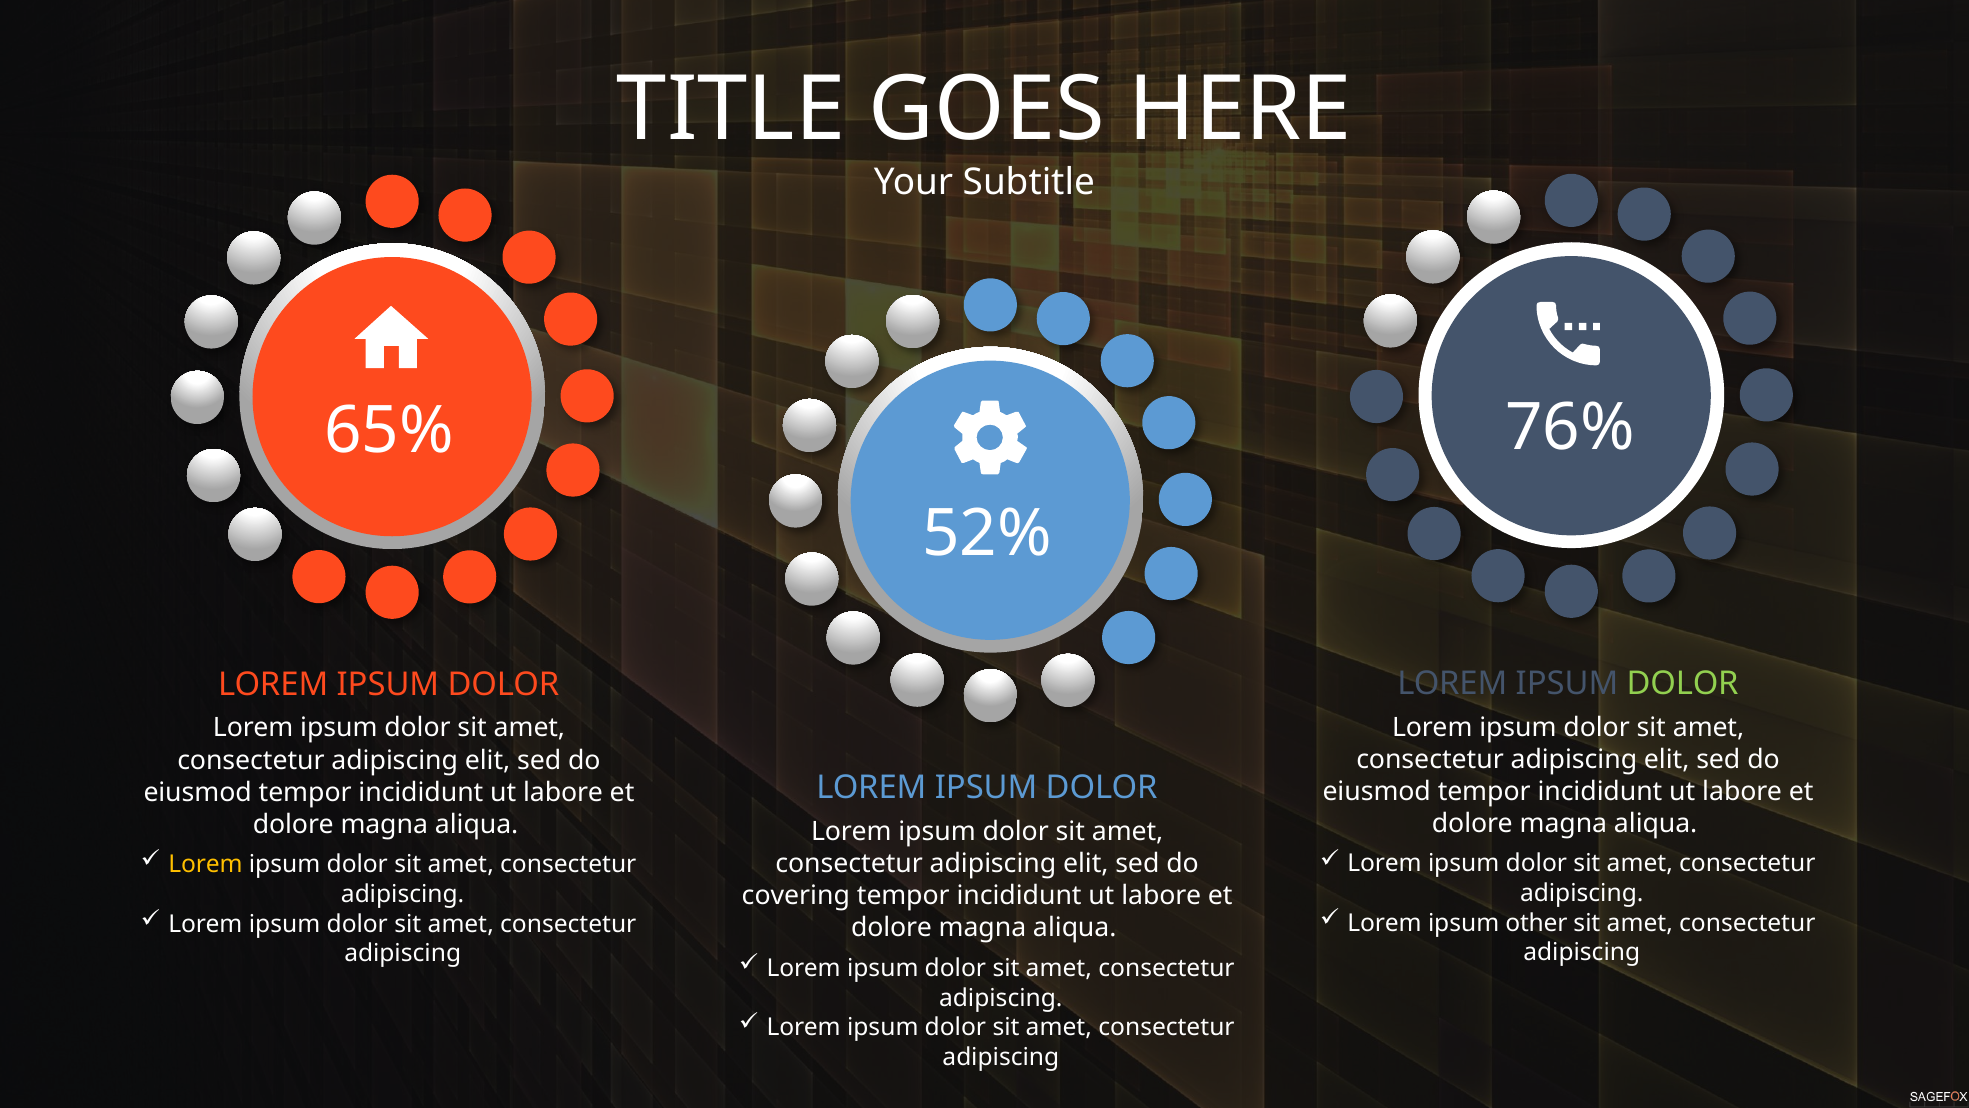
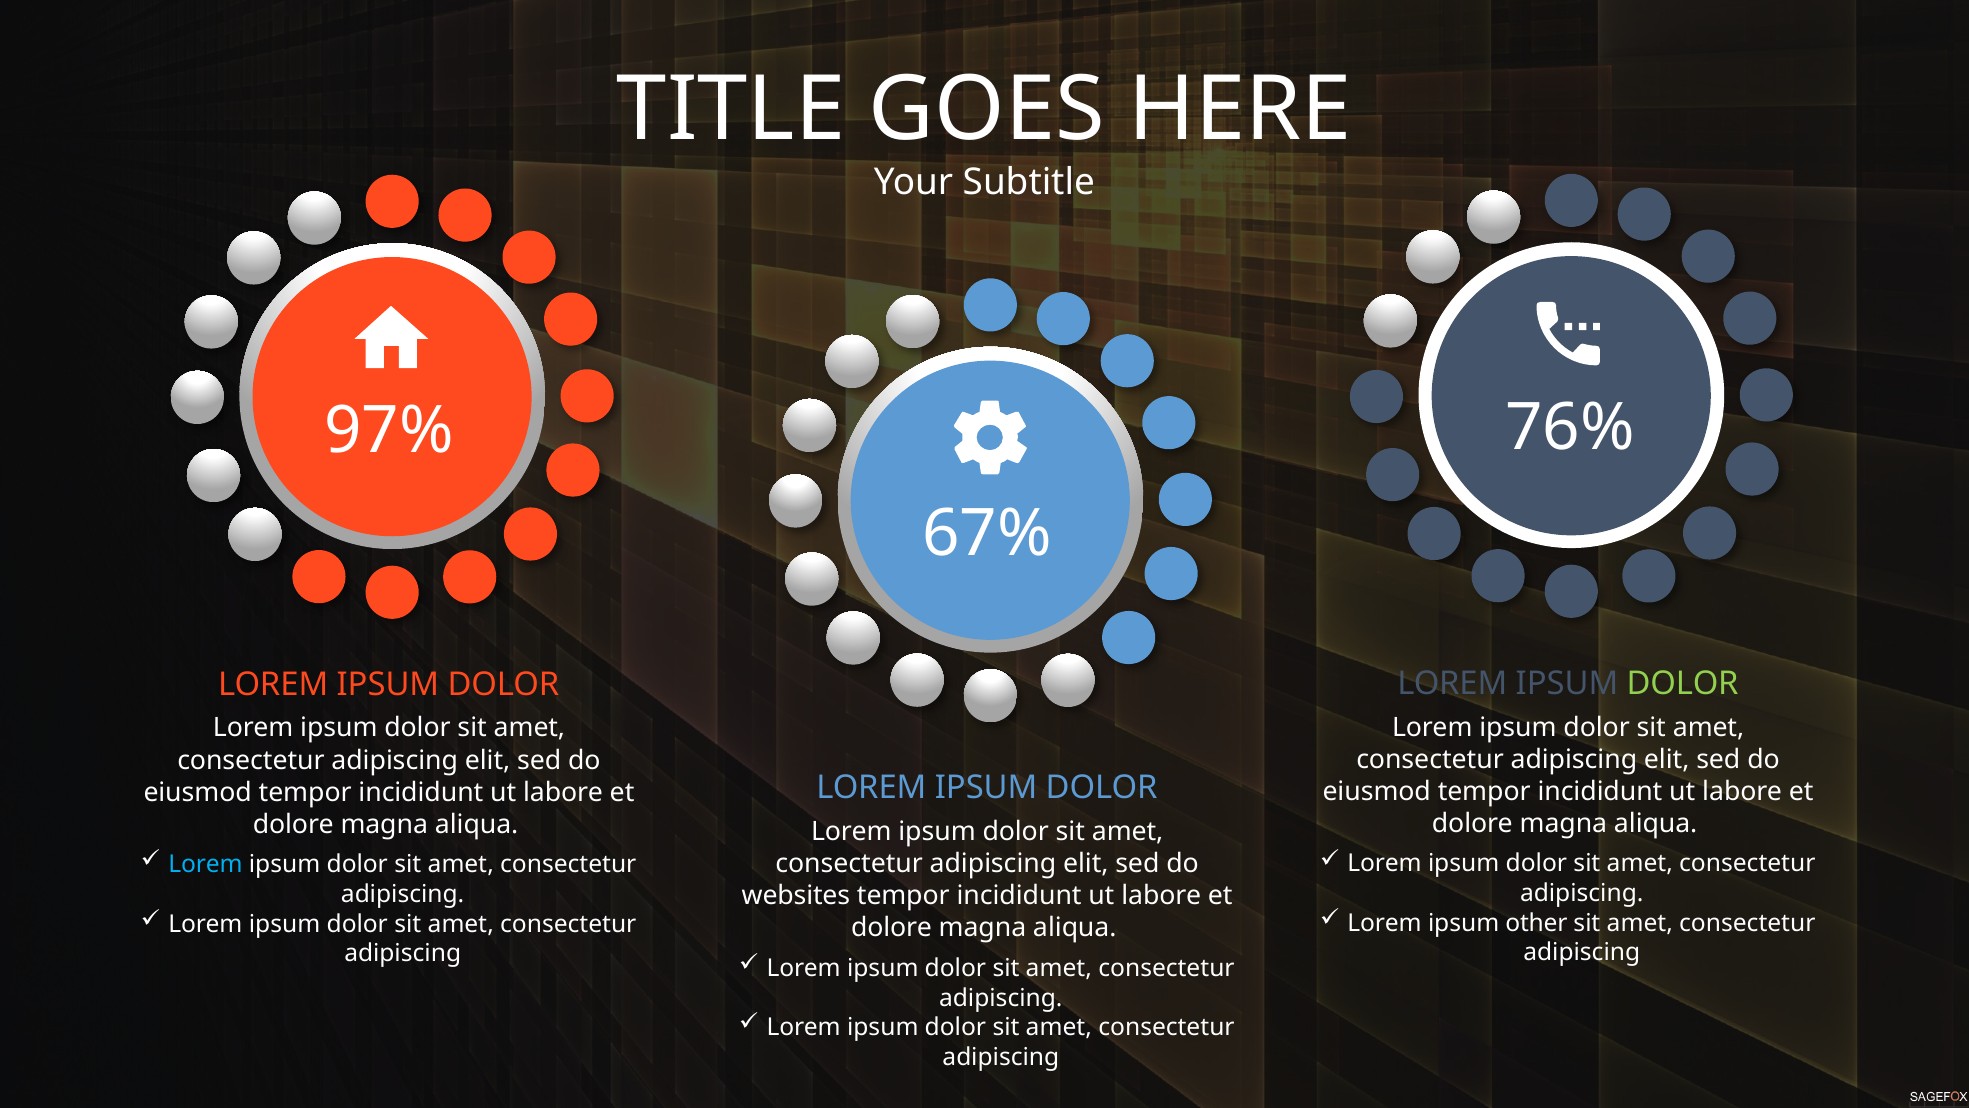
65%: 65% -> 97%
52%: 52% -> 67%
Lorem at (205, 864) colour: yellow -> light blue
covering: covering -> websites
